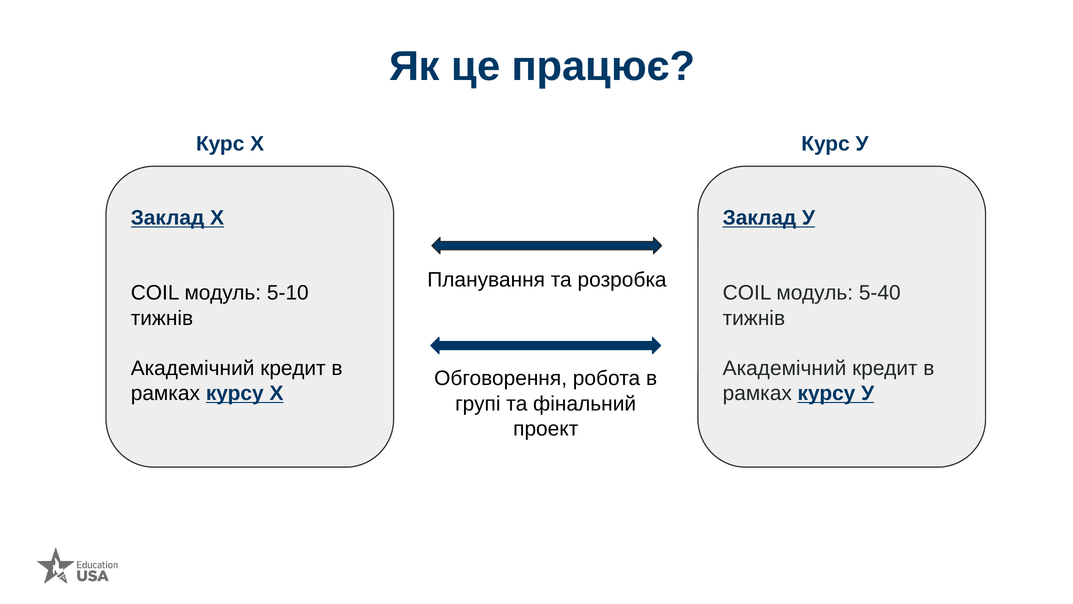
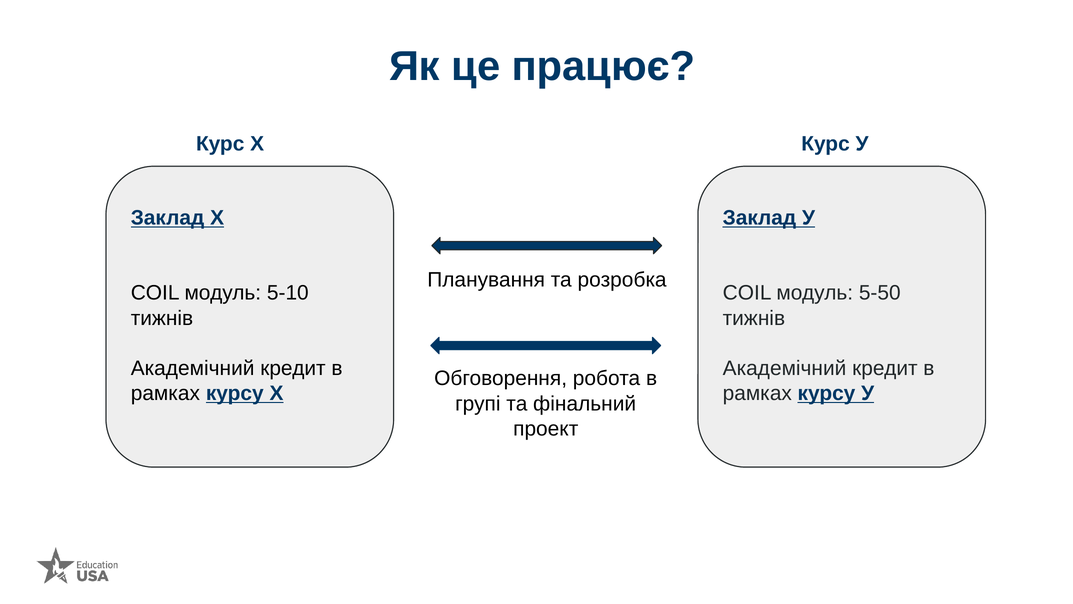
5-40: 5-40 -> 5-50
